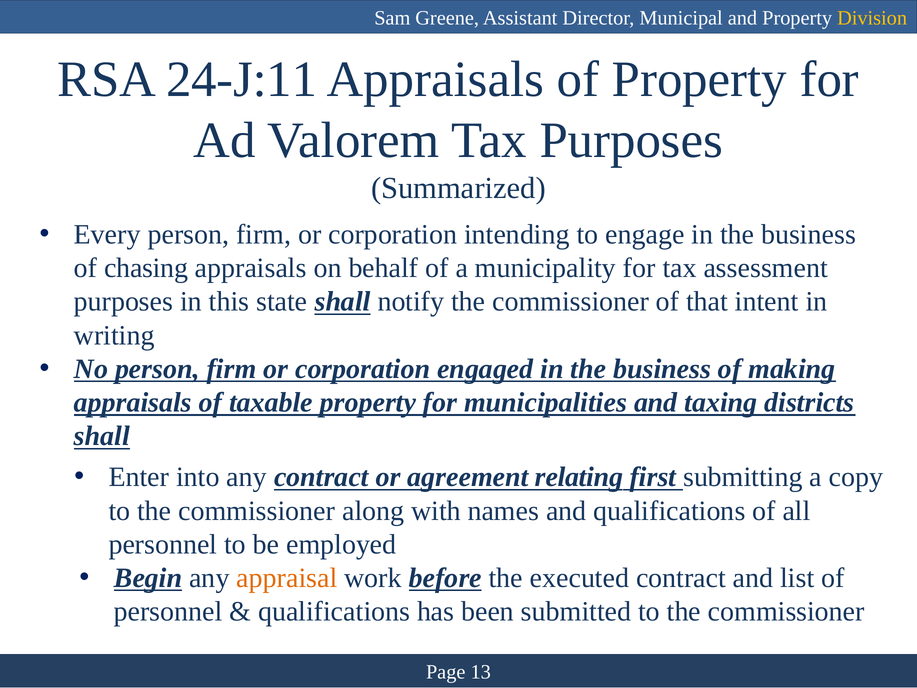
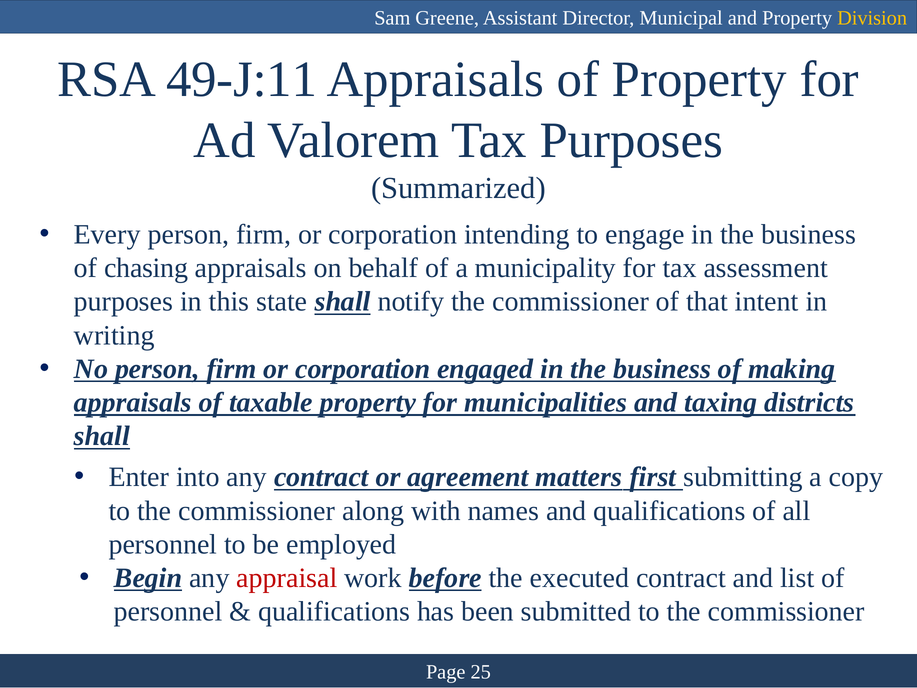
24-J:11: 24-J:11 -> 49-J:11
relating: relating -> matters
appraisal colour: orange -> red
13: 13 -> 25
